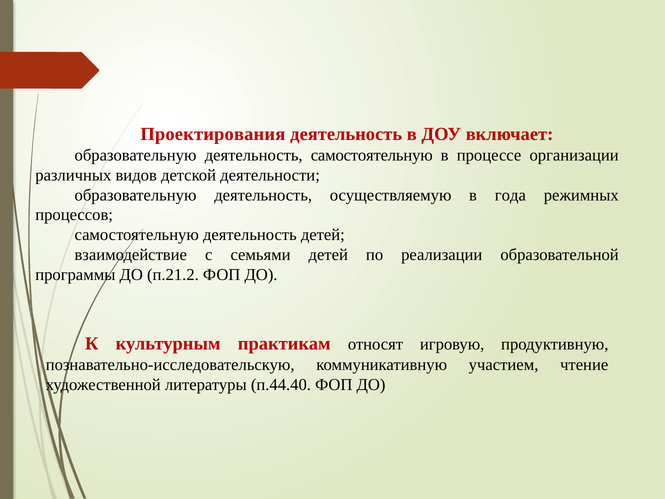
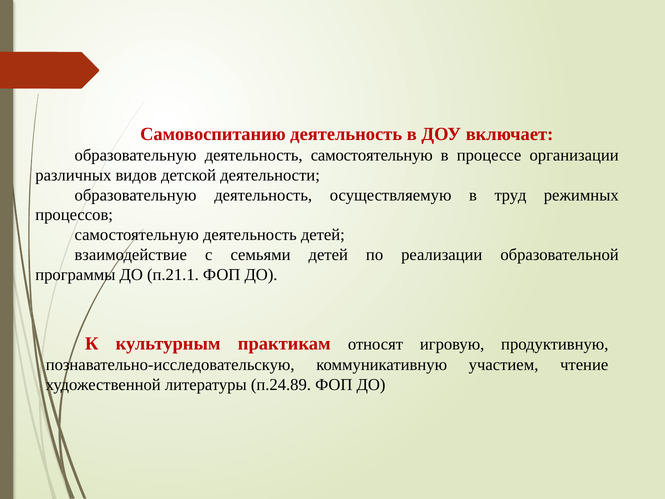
Проектирования: Проектирования -> Самовоспитанию
года: года -> труд
п.21.2: п.21.2 -> п.21.1
п.44.40: п.44.40 -> п.24.89
